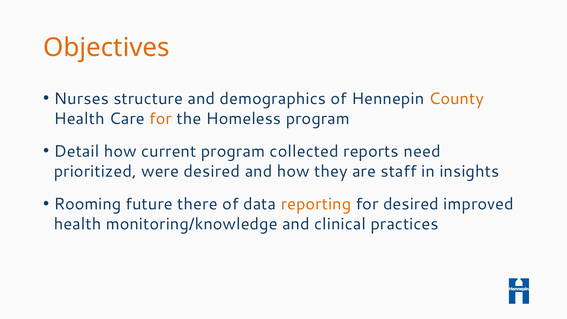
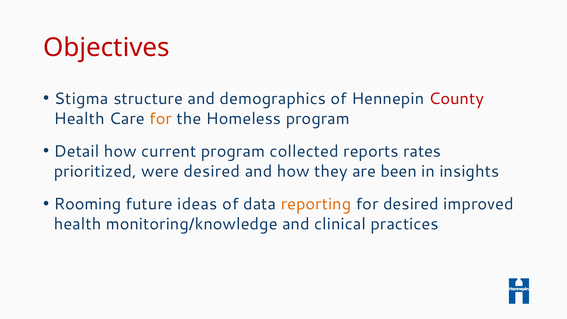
Objectives colour: orange -> red
Nurses: Nurses -> Stigma
County colour: orange -> red
need: need -> rates
staff: staff -> been
there: there -> ideas
